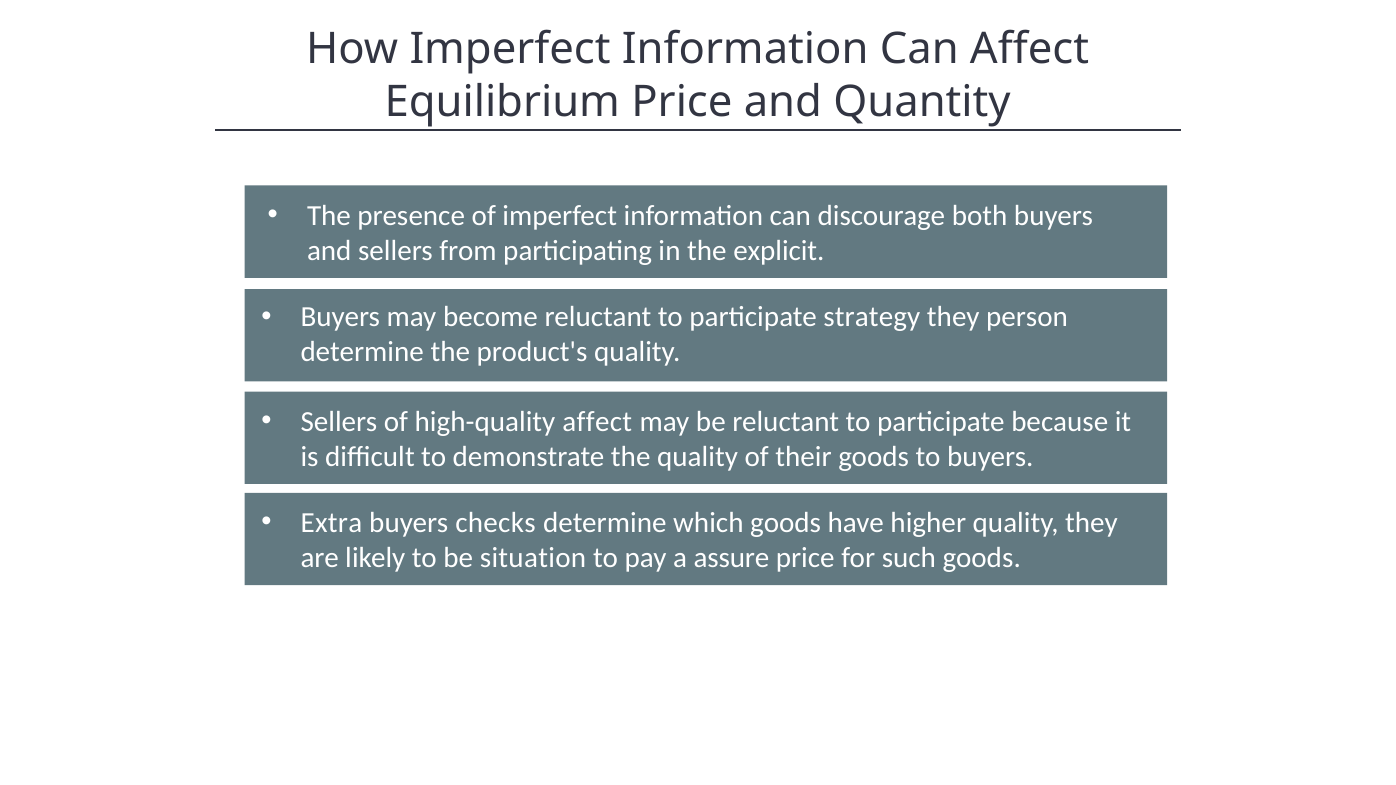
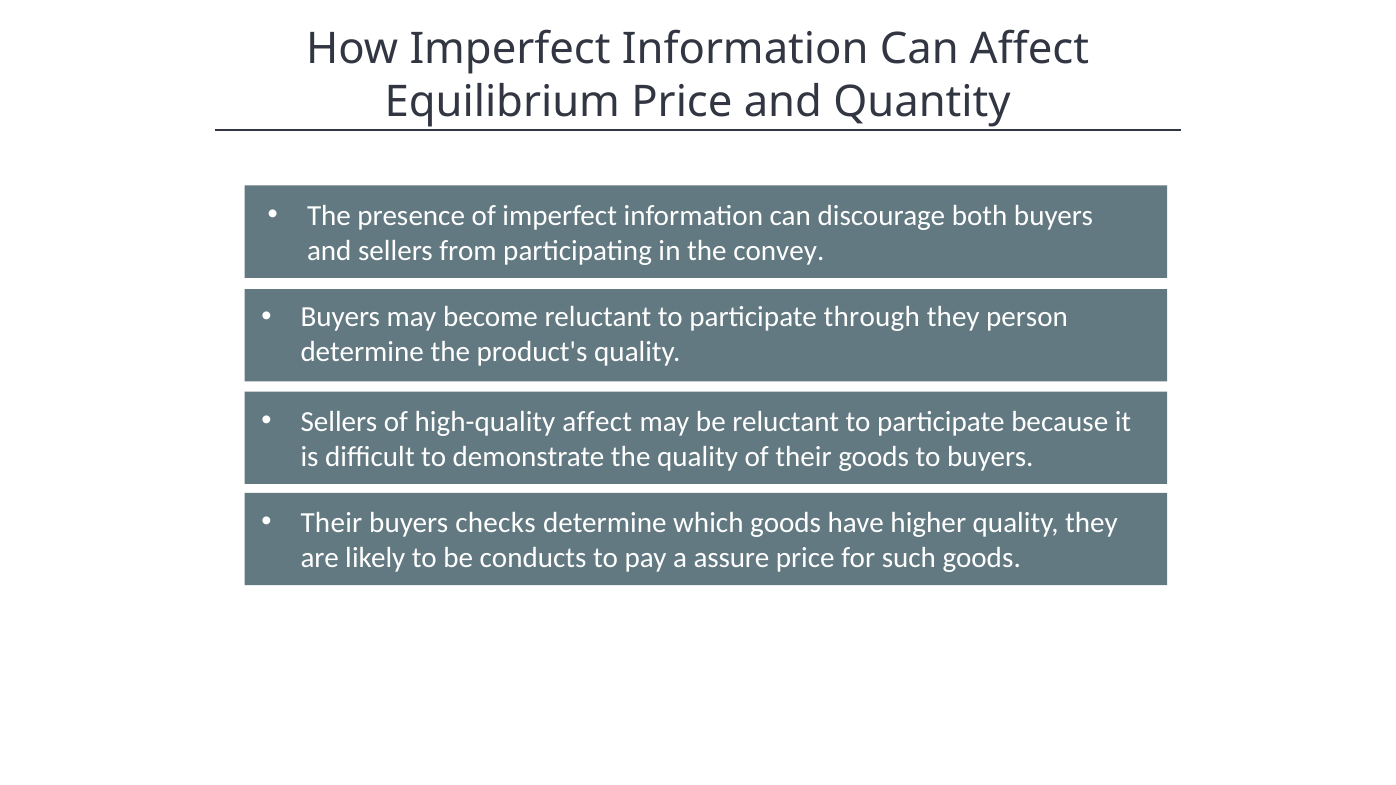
explicit: explicit -> convey
strategy: strategy -> through
Extra at (331, 523): Extra -> Their
situation: situation -> conducts
